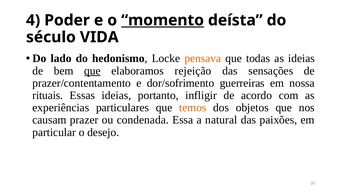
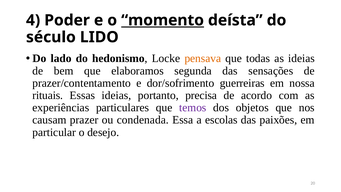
VIDA: VIDA -> LIDO
que at (92, 71) underline: present -> none
rejeição: rejeição -> segunda
infligir: infligir -> precisa
temos colour: orange -> purple
natural: natural -> escolas
